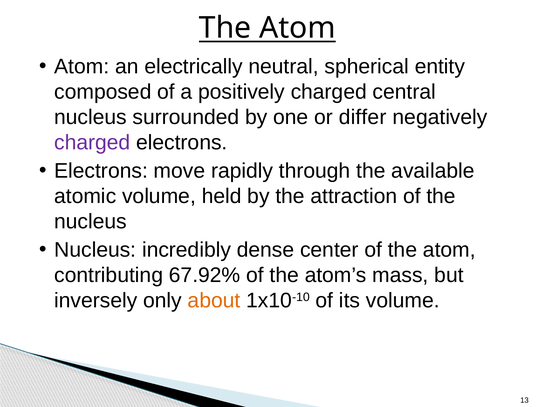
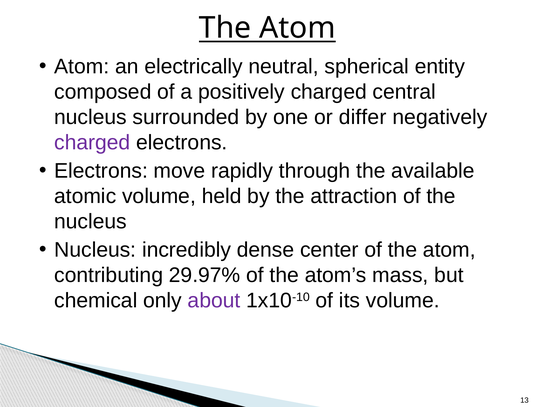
67.92%: 67.92% -> 29.97%
inversely: inversely -> chemical
about colour: orange -> purple
